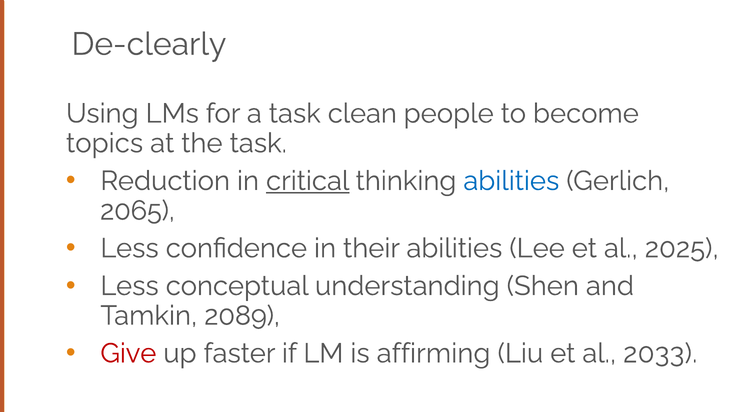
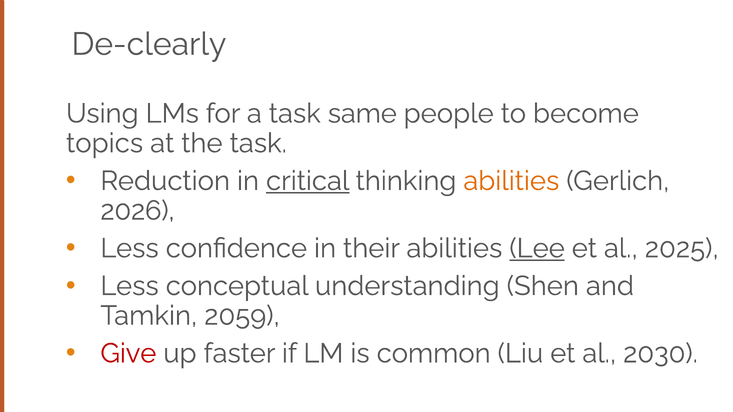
clean: clean -> same
abilities at (511, 181) colour: blue -> orange
2065: 2065 -> 2026
Lee underline: none -> present
2089: 2089 -> 2059
affirming: affirming -> common
2033: 2033 -> 2030
